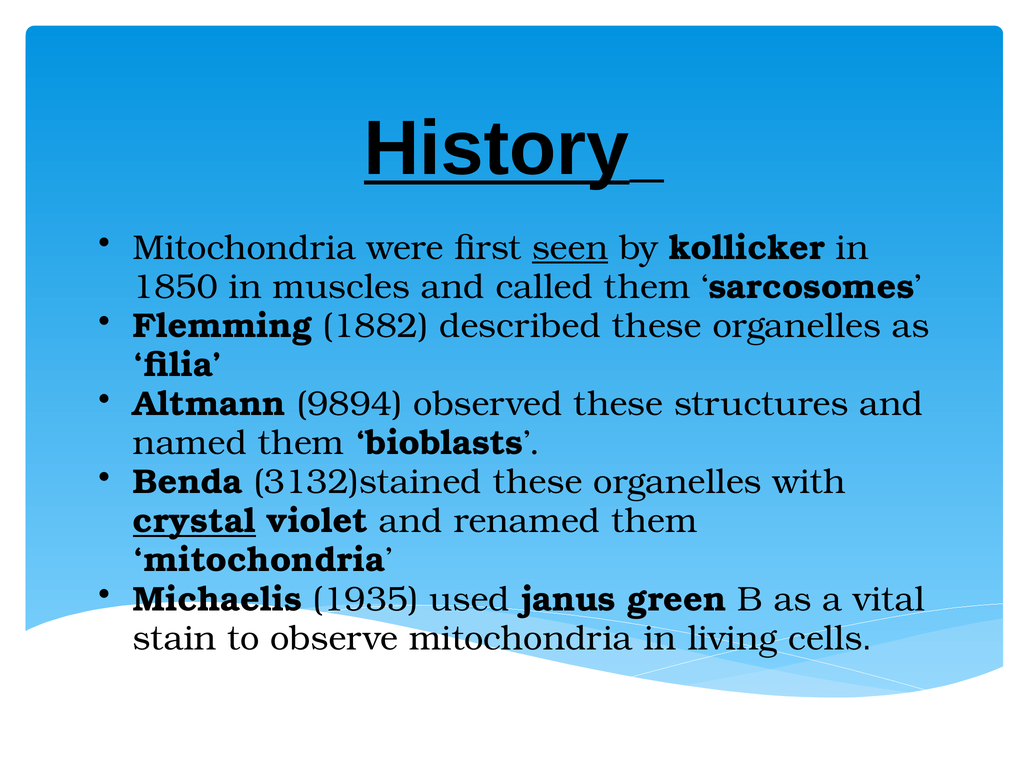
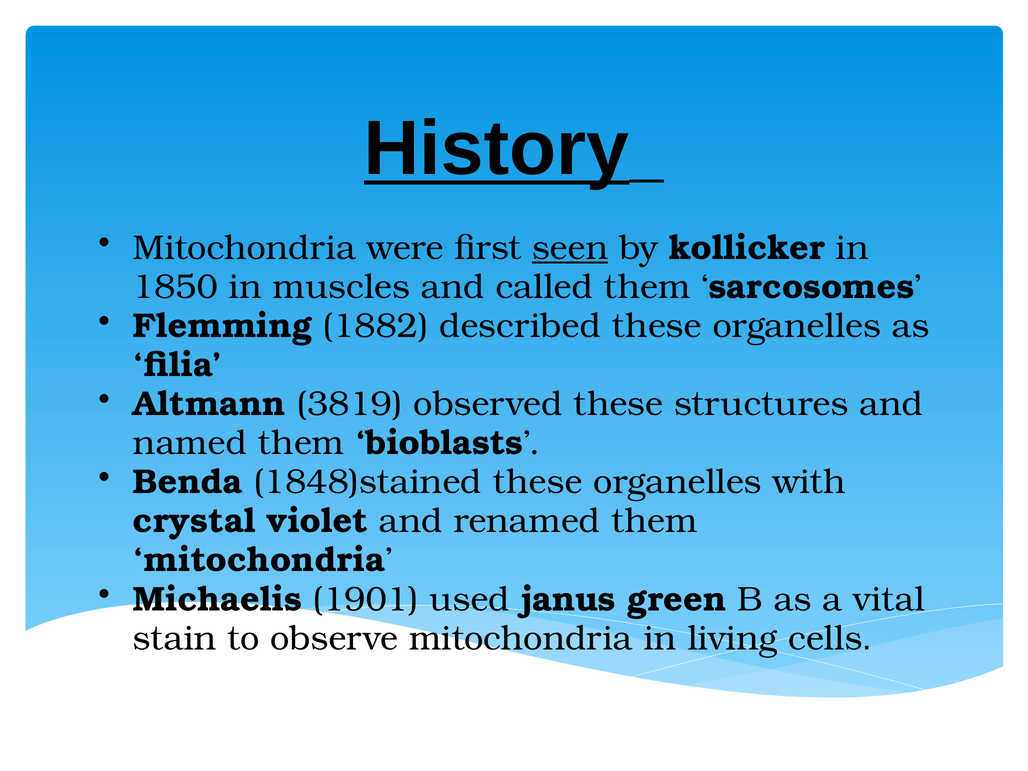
9894: 9894 -> 3819
3132)stained: 3132)stained -> 1848)stained
crystal underline: present -> none
1935: 1935 -> 1901
